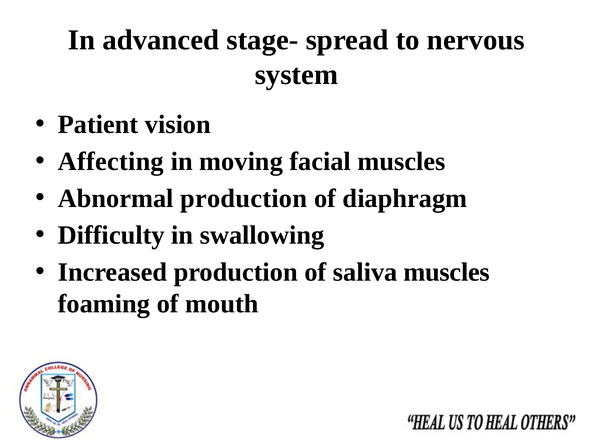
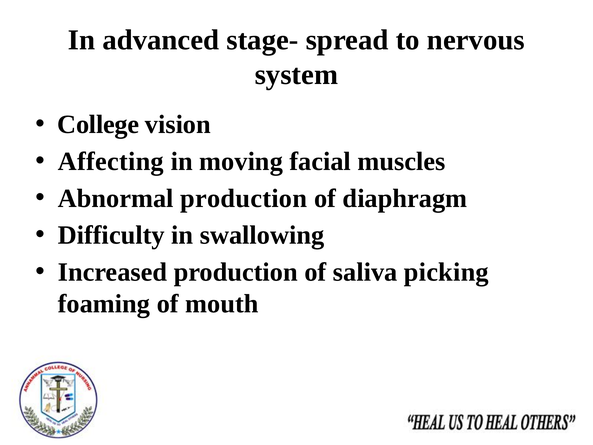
Patient: Patient -> College
saliva muscles: muscles -> picking
